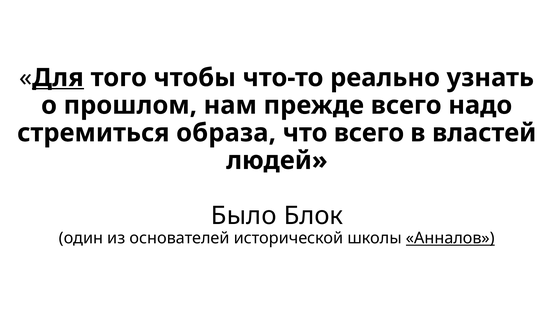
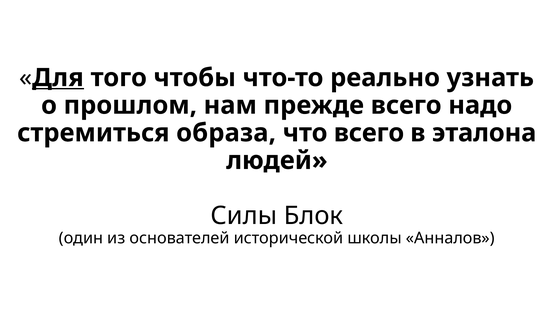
властей: властей -> эталона
Было: Было -> Силы
Анналов underline: present -> none
